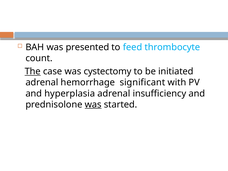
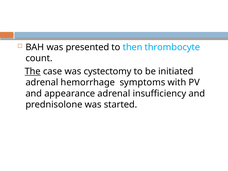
feed: feed -> then
significant: significant -> symptoms
hyperplasia: hyperplasia -> appearance
was at (93, 105) underline: present -> none
